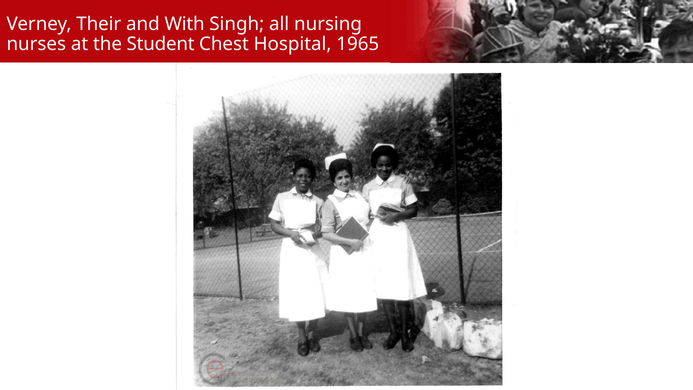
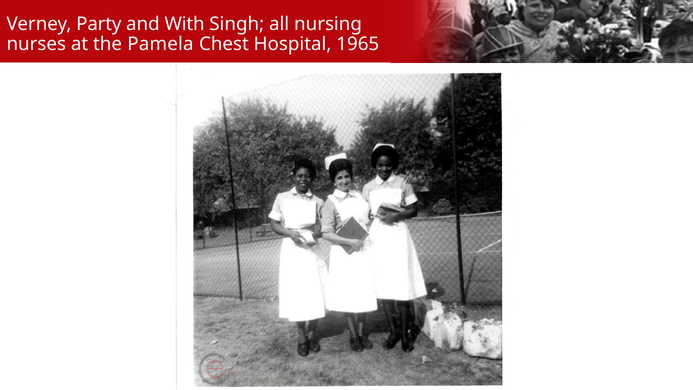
Their: Their -> Party
Student: Student -> Pamela
